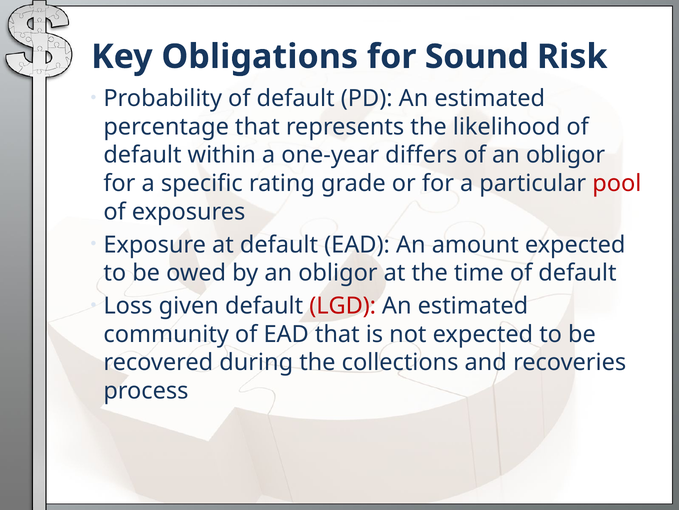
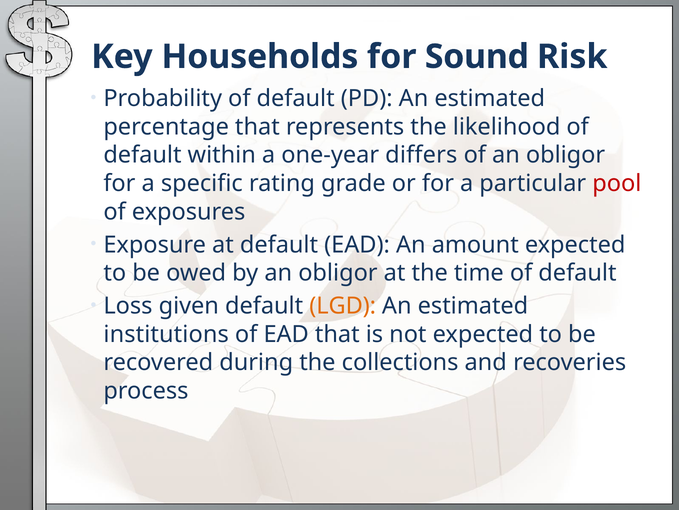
Obligations: Obligations -> Households
LGD colour: red -> orange
community: community -> institutions
